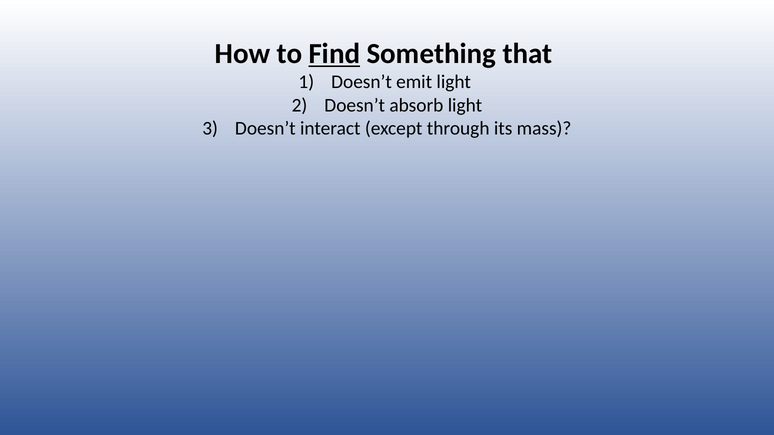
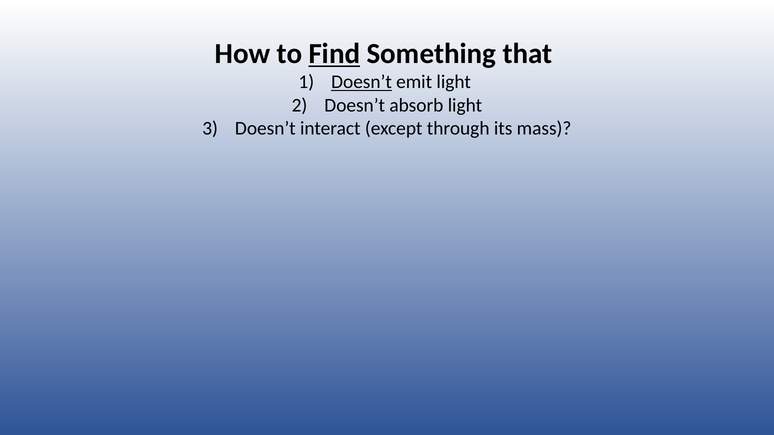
Doesn’t at (362, 82) underline: none -> present
